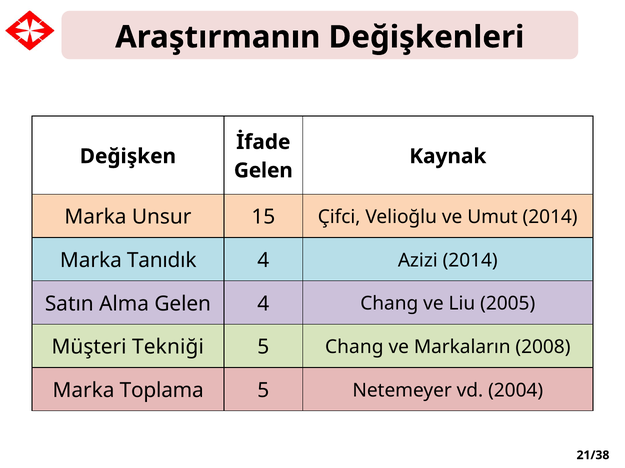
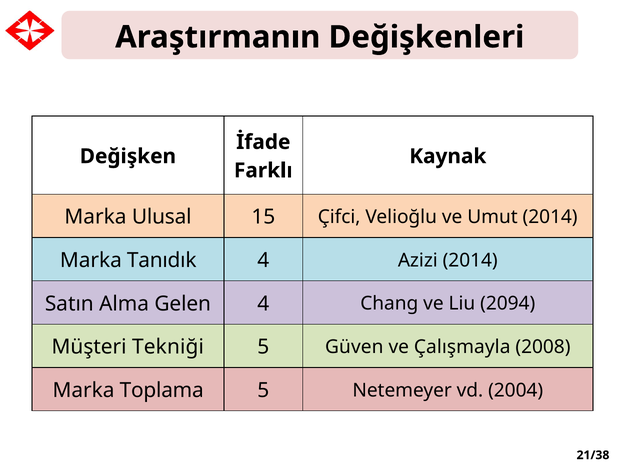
Gelen at (263, 171): Gelen -> Farklı
Unsur: Unsur -> Ulusal
2005: 2005 -> 2094
5 Chang: Chang -> Güven
Markaların: Markaların -> Çalışmayla
